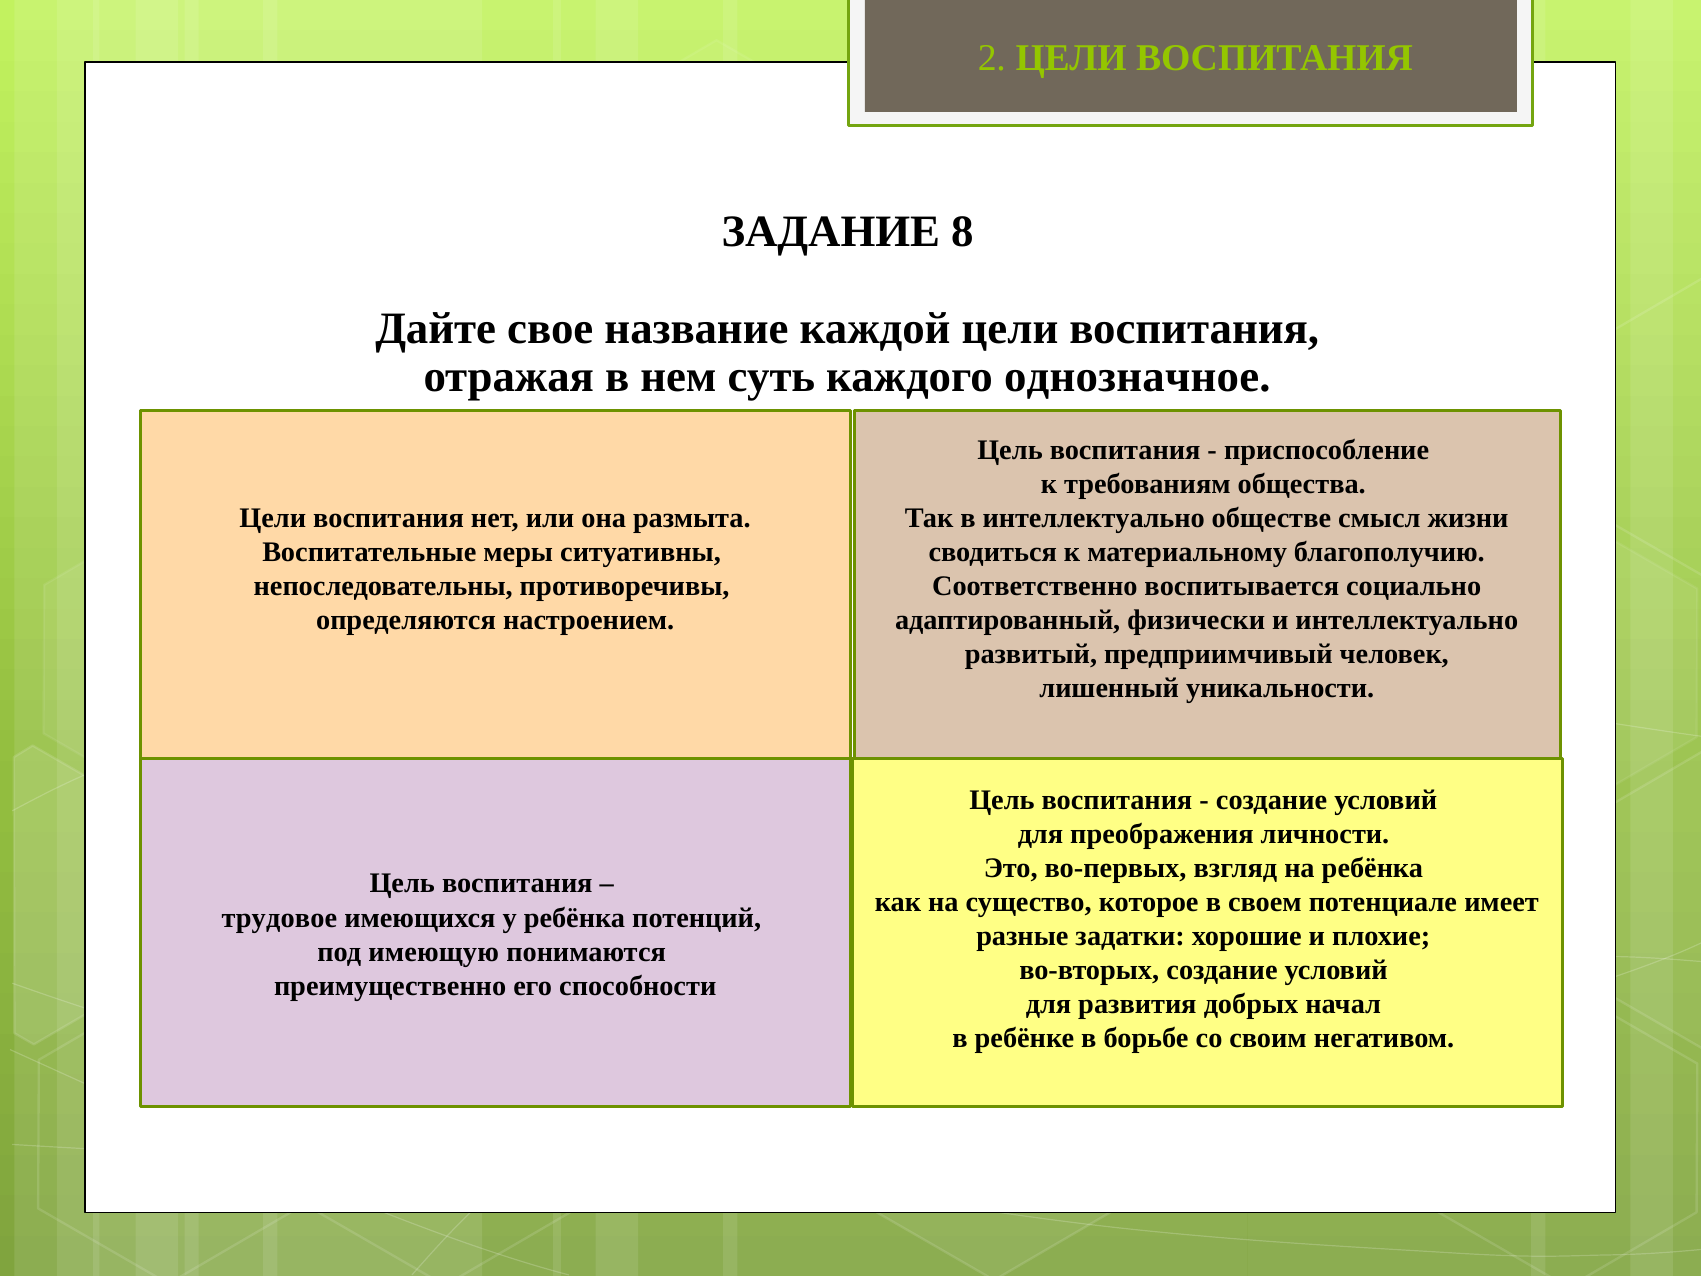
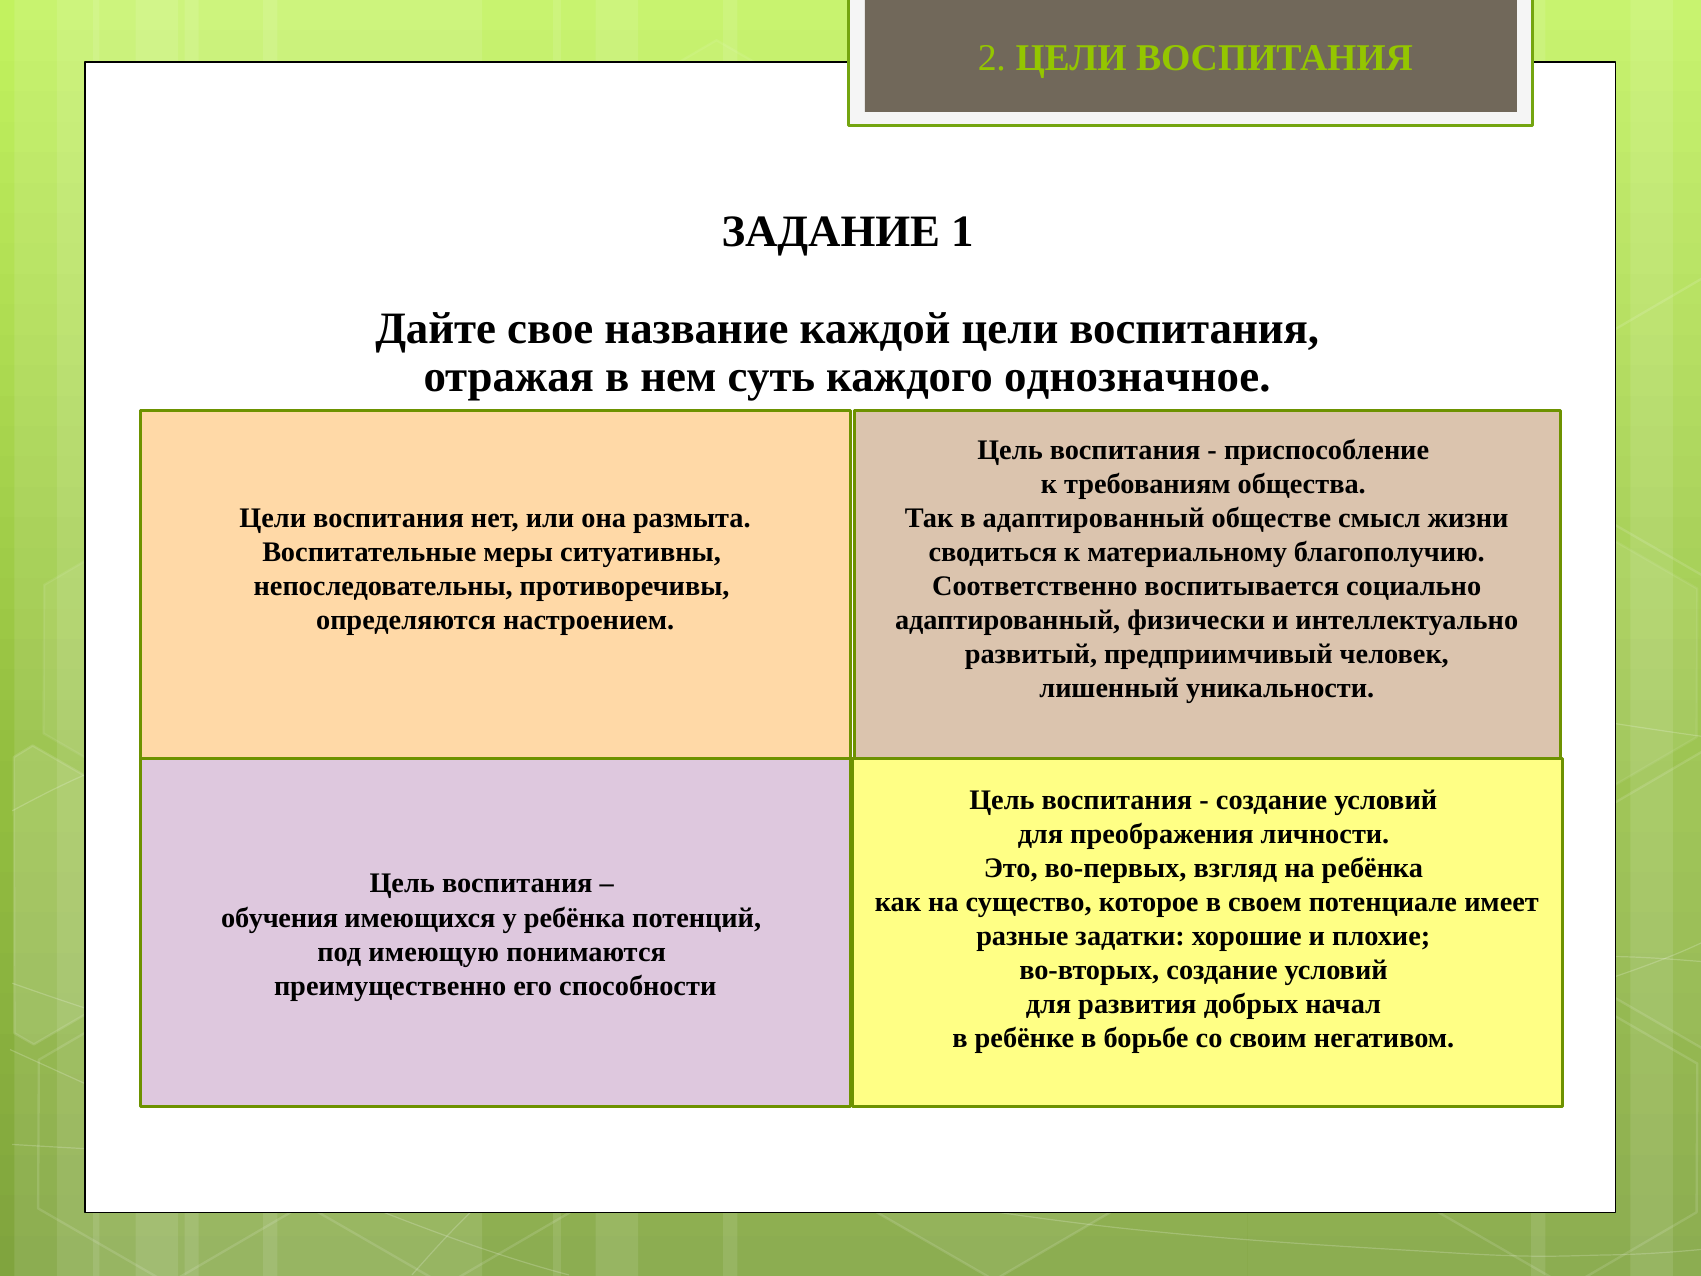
8: 8 -> 1
в интеллектуально: интеллектуально -> адаптированный
трудовое: трудовое -> обучения
